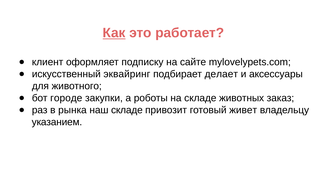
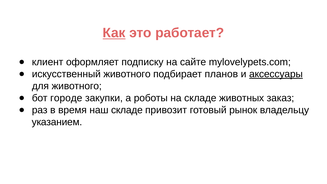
искусственный эквайринг: эквайринг -> животного
делает: делает -> планов
аксессуары underline: none -> present
рынка: рынка -> время
живет: живет -> рынок
